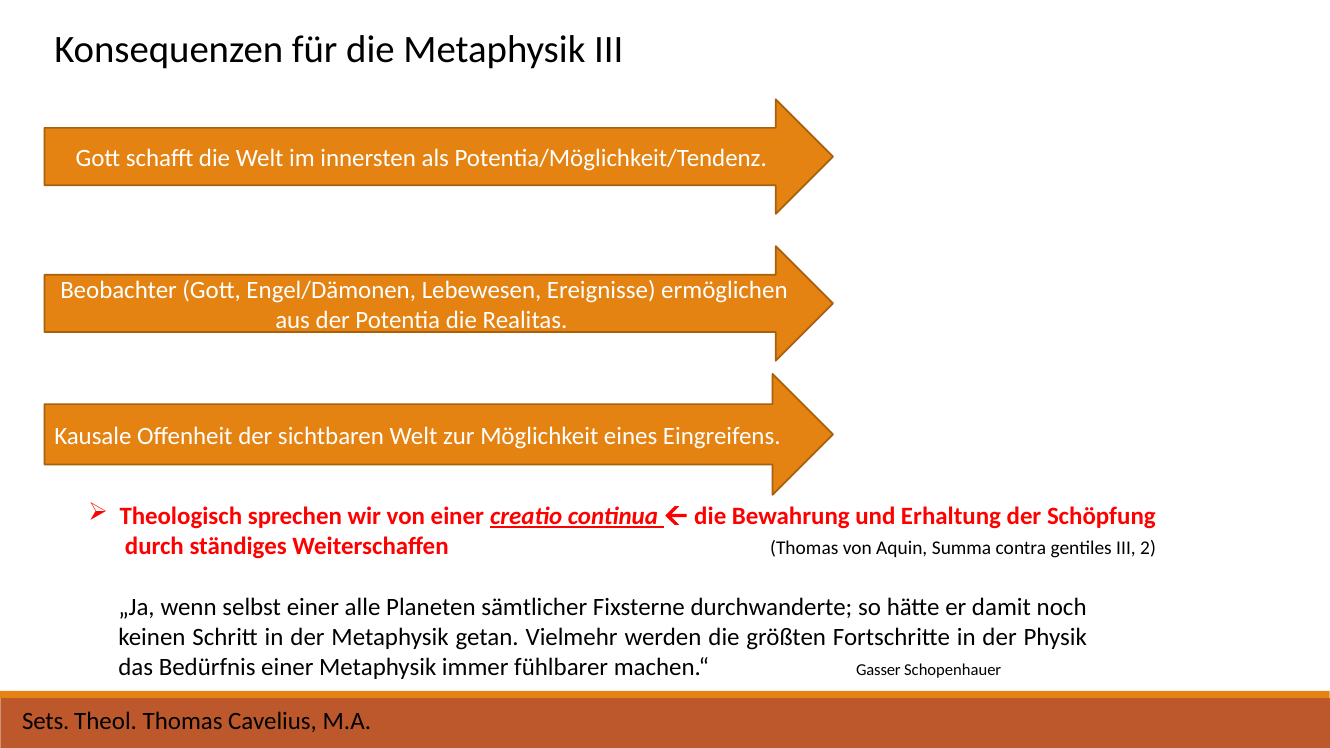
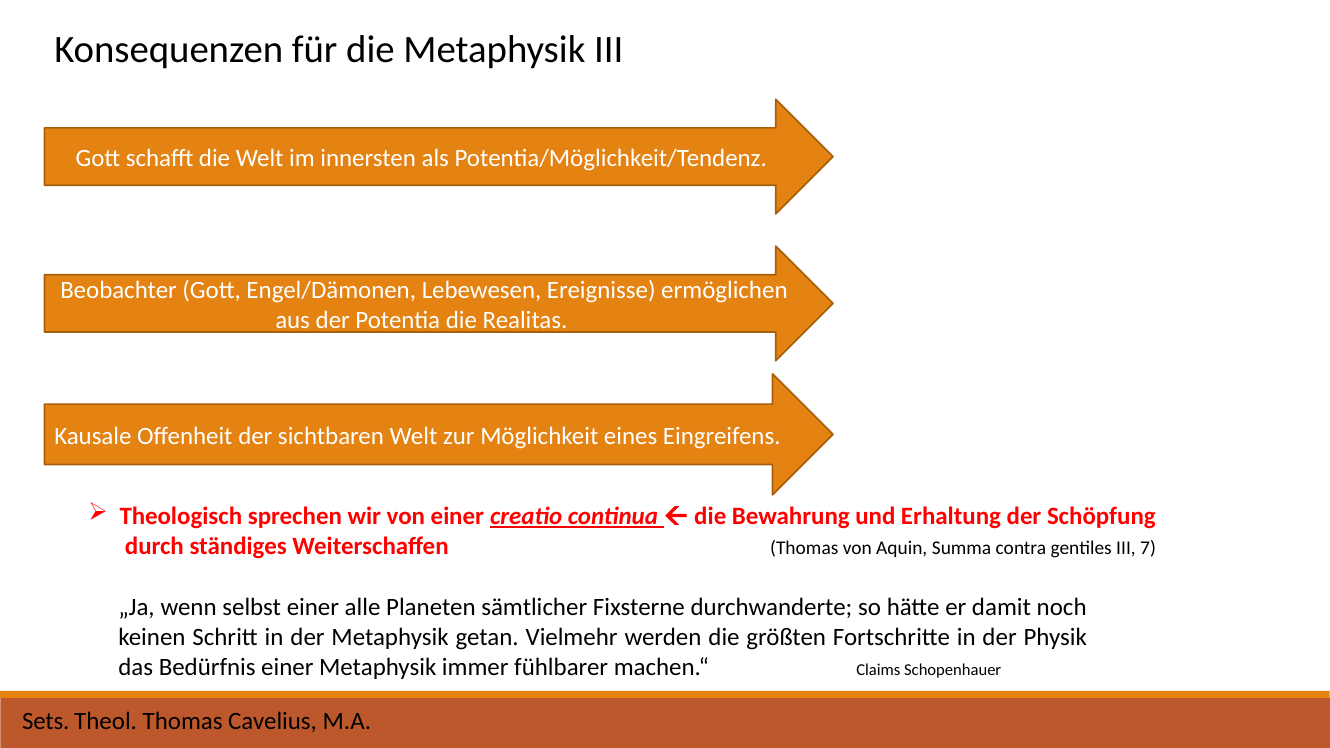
2: 2 -> 7
Gasser: Gasser -> Claims
